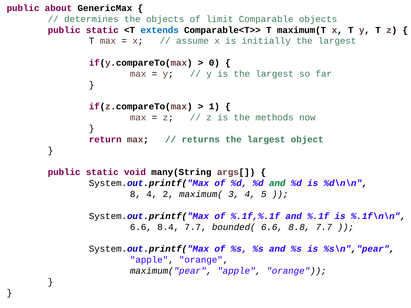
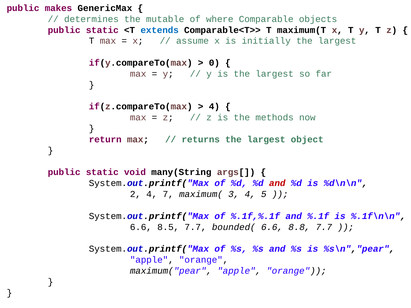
about: about -> makes
the objects: objects -> mutable
limit: limit -> where
1 at (214, 107): 1 -> 4
and at (277, 183) colour: green -> red
8: 8 -> 2
2: 2 -> 7
8.4: 8.4 -> 8.5
